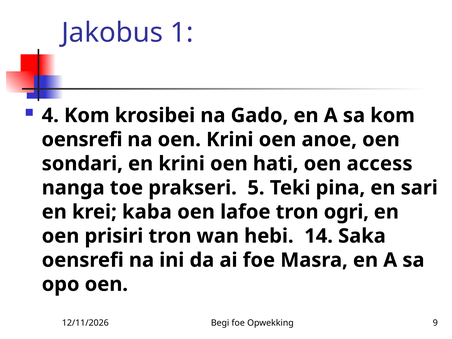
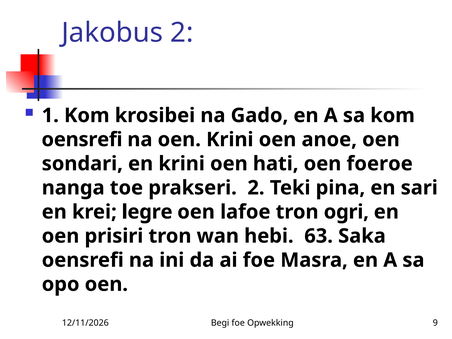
Jakobus 1: 1 -> 2
4: 4 -> 1
access: access -> foeroe
prakseri 5: 5 -> 2
kaba: kaba -> legre
14: 14 -> 63
